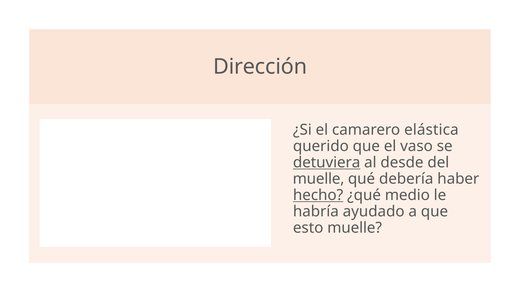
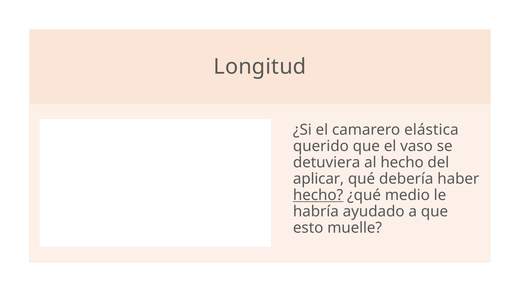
Dirección: Dirección -> Longitud
detuviera underline: present -> none
al desde: desde -> hecho
muelle at (319, 179): muelle -> aplicar
